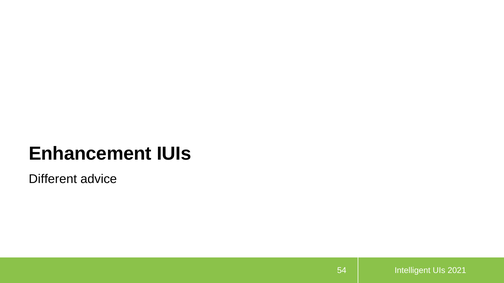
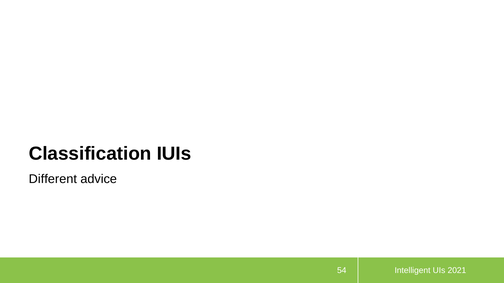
Enhancement: Enhancement -> Classification
